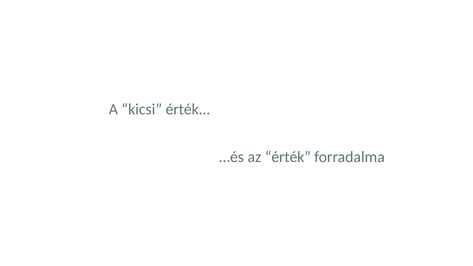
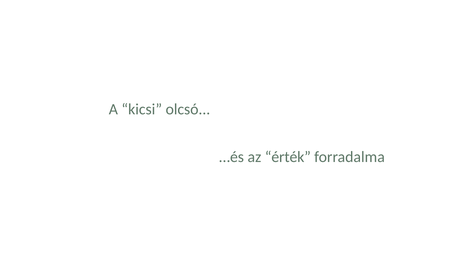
kicsi érték: érték -> olcsó
